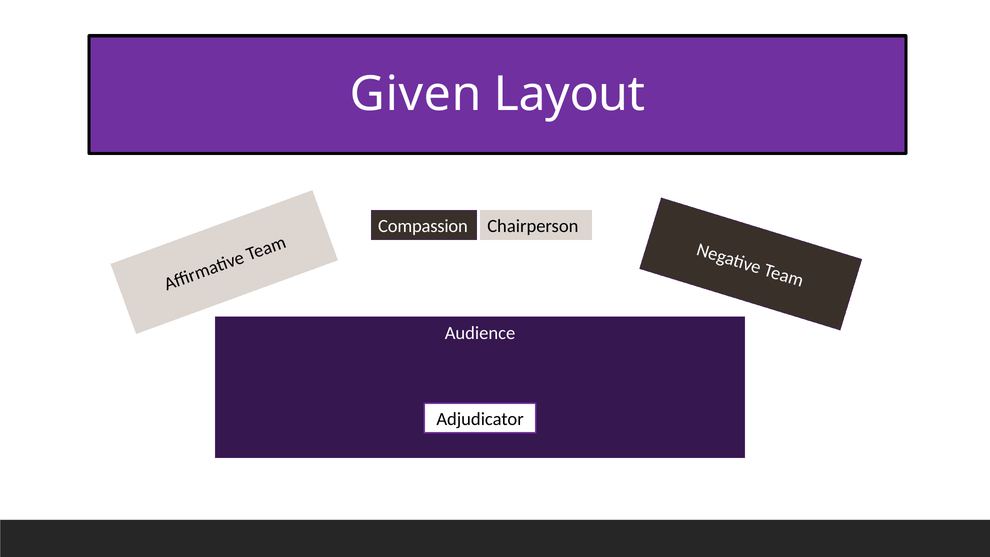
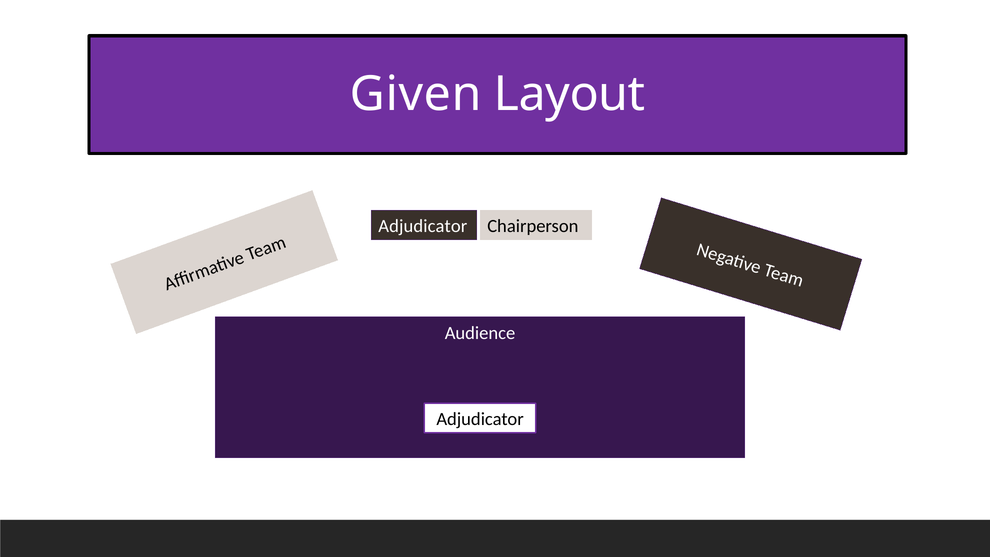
Compassion at (423, 226): Compassion -> Adjudicator
